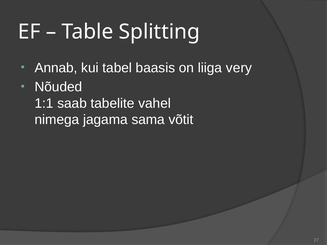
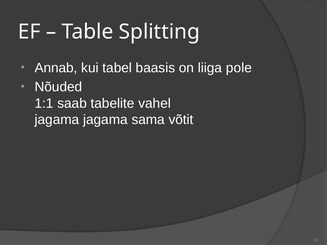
very: very -> pole
nimega at (57, 120): nimega -> jagama
